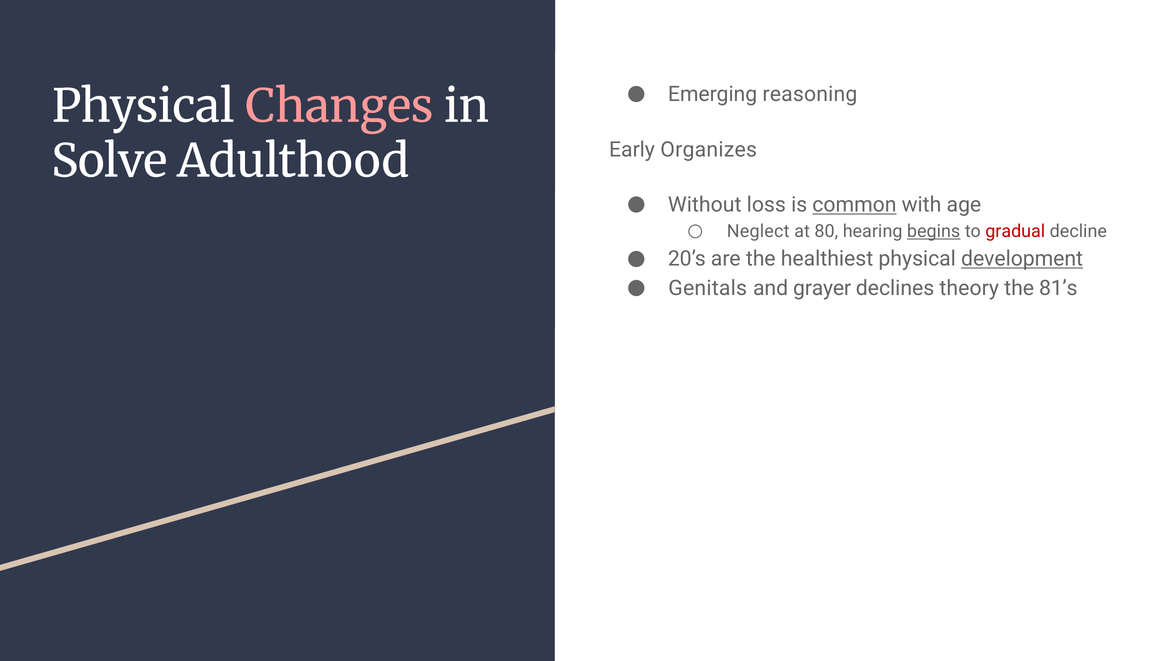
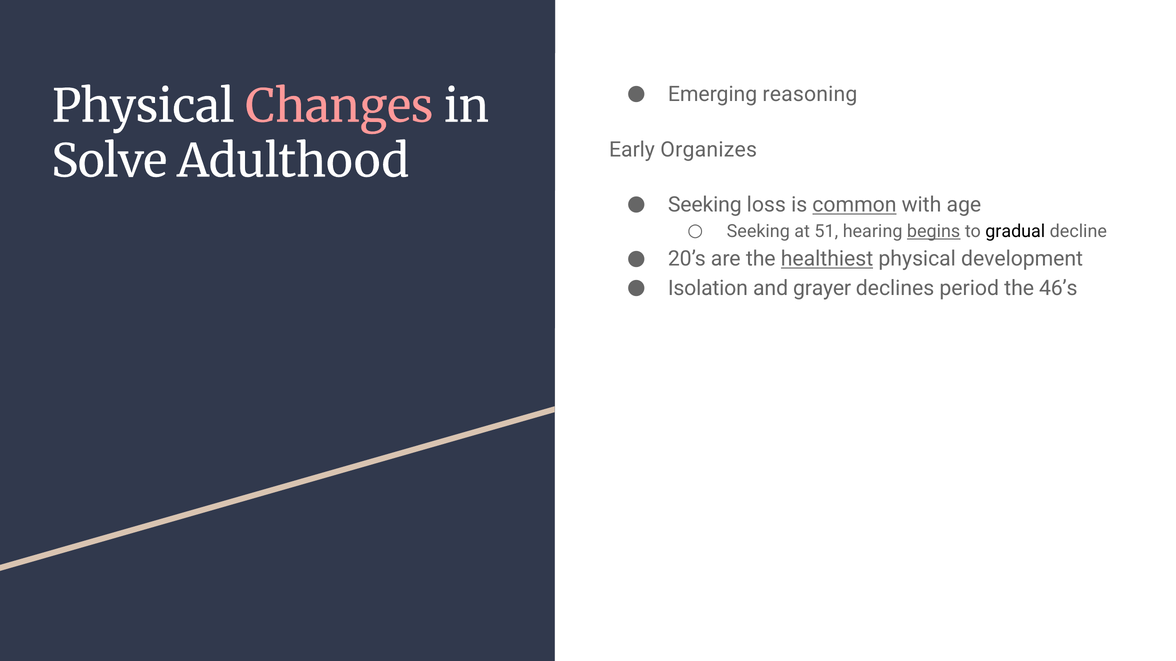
Without at (705, 205): Without -> Seeking
Neglect at (758, 232): Neglect -> Seeking
80: 80 -> 51
gradual colour: red -> black
healthiest underline: none -> present
development underline: present -> none
Genitals: Genitals -> Isolation
theory: theory -> period
81’s: 81’s -> 46’s
